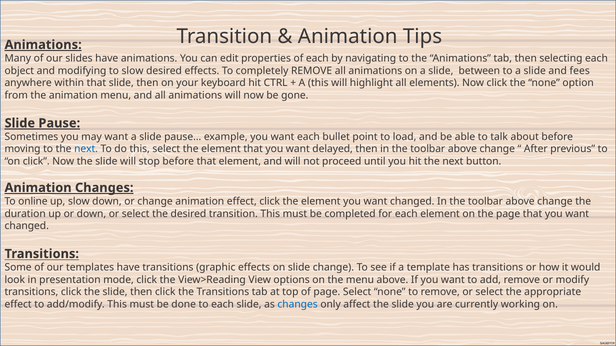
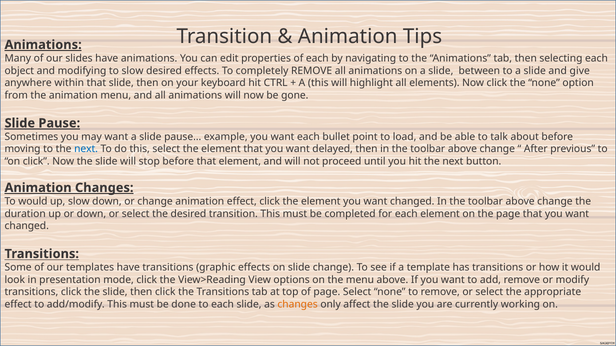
fees: fees -> give
To online: online -> would
changes at (298, 305) colour: blue -> orange
